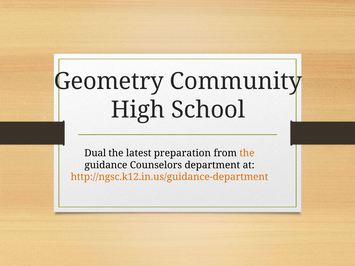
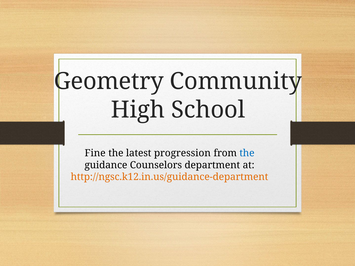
Dual: Dual -> Fine
preparation: preparation -> progression
the at (247, 153) colour: orange -> blue
